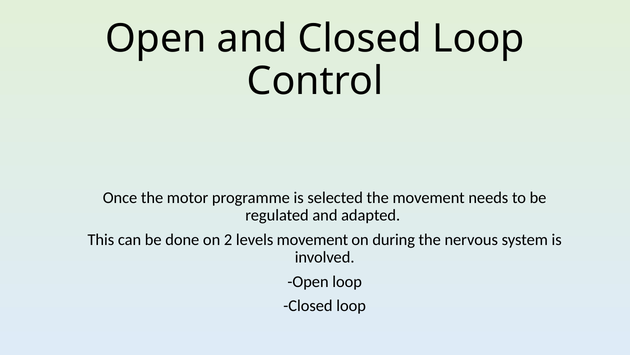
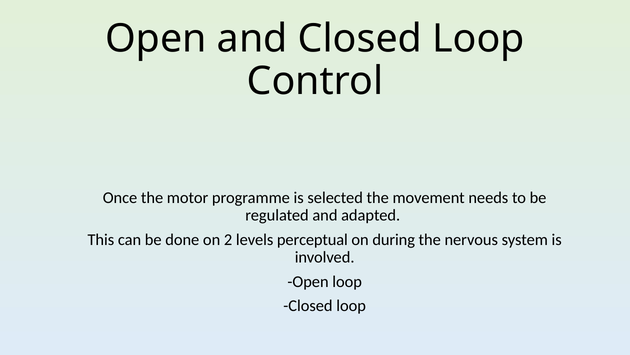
levels movement: movement -> perceptual
